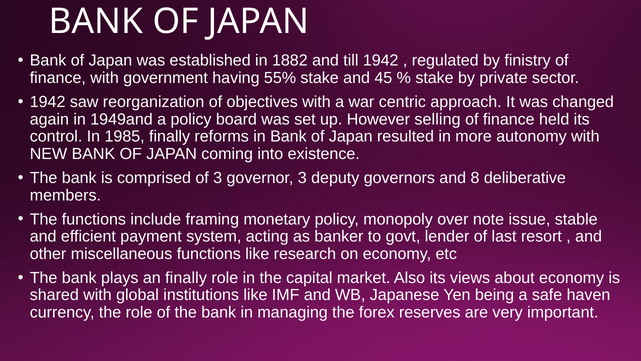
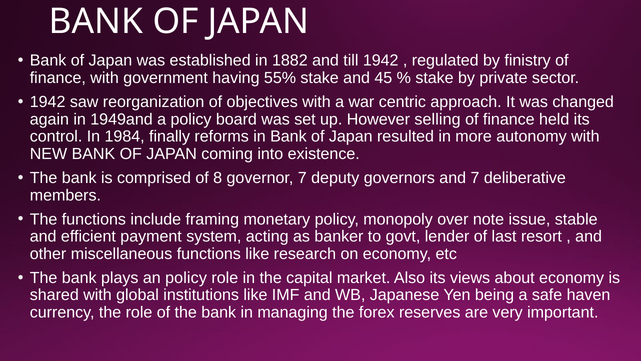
1985: 1985 -> 1984
of 3: 3 -> 8
governor 3: 3 -> 7
and 8: 8 -> 7
an finally: finally -> policy
